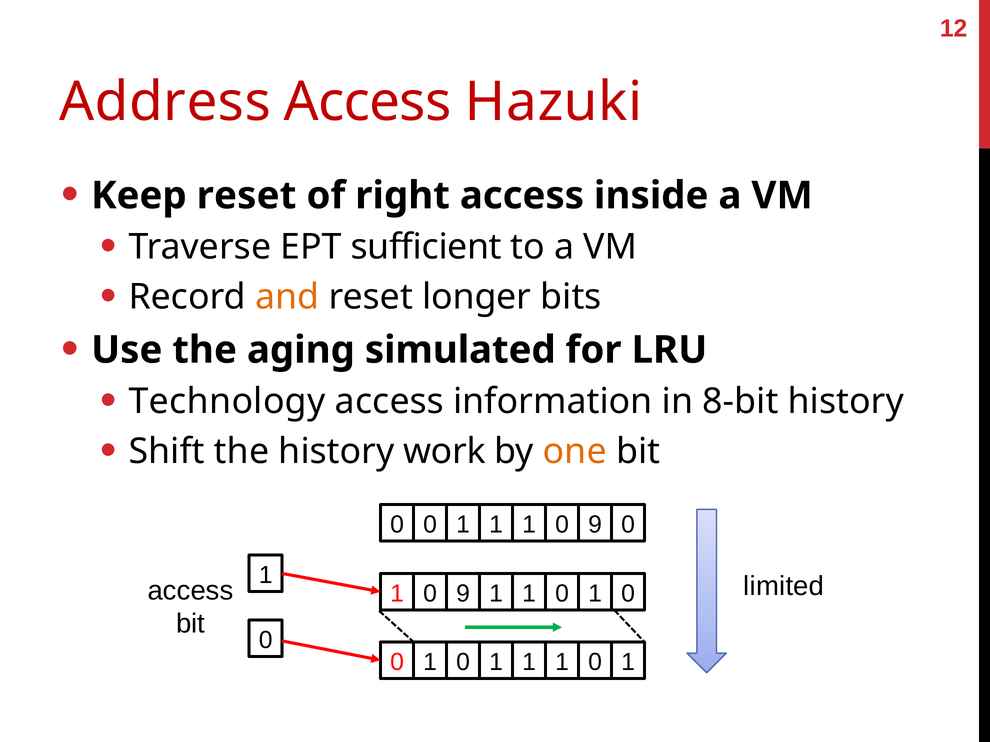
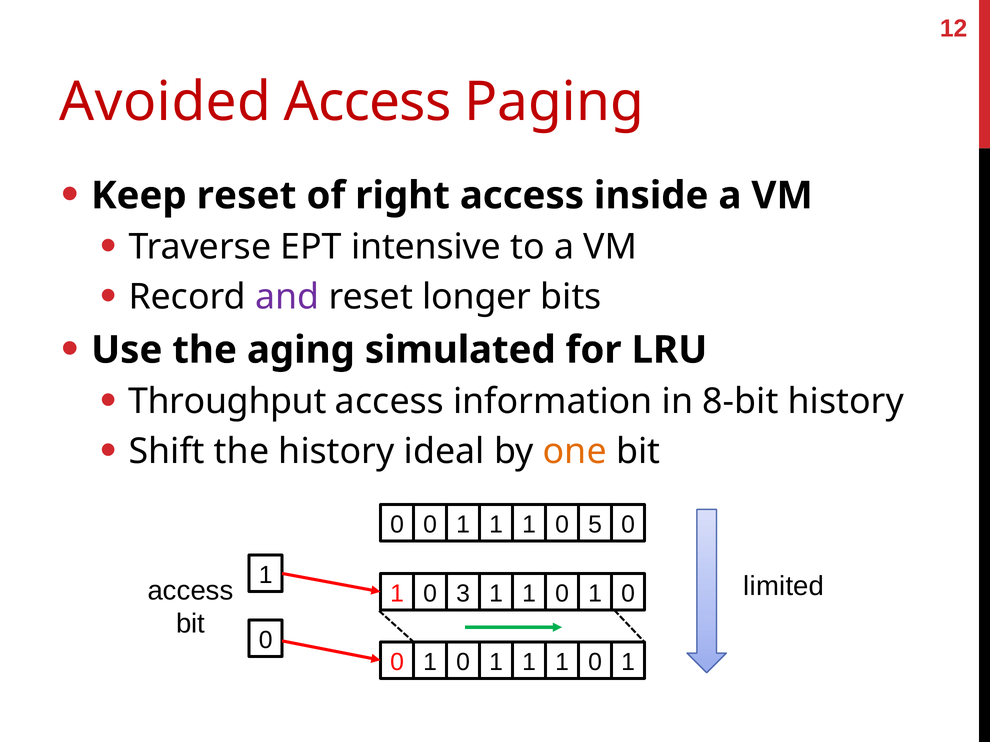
Address: Address -> Avoided
Hazuki: Hazuki -> Paging
sufficient: sufficient -> intensive
and colour: orange -> purple
Technology: Technology -> Throughput
work: work -> ideal
1 1 0 9: 9 -> 5
9 at (463, 594): 9 -> 3
